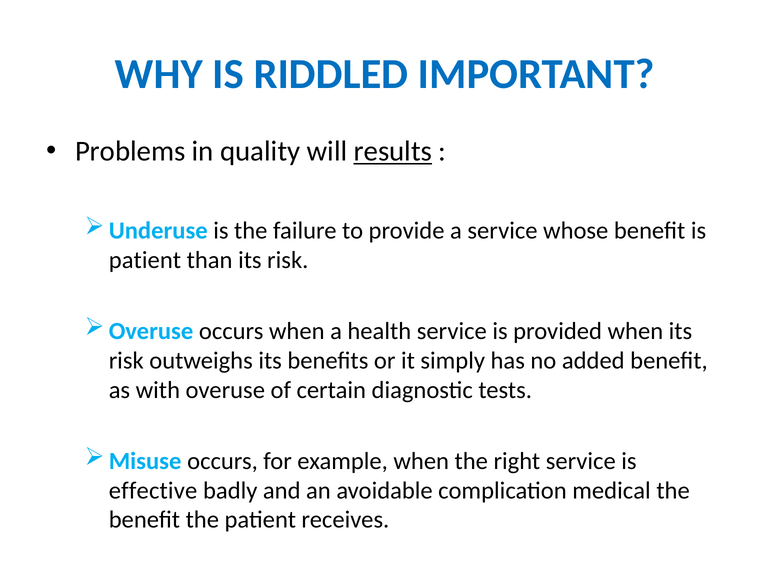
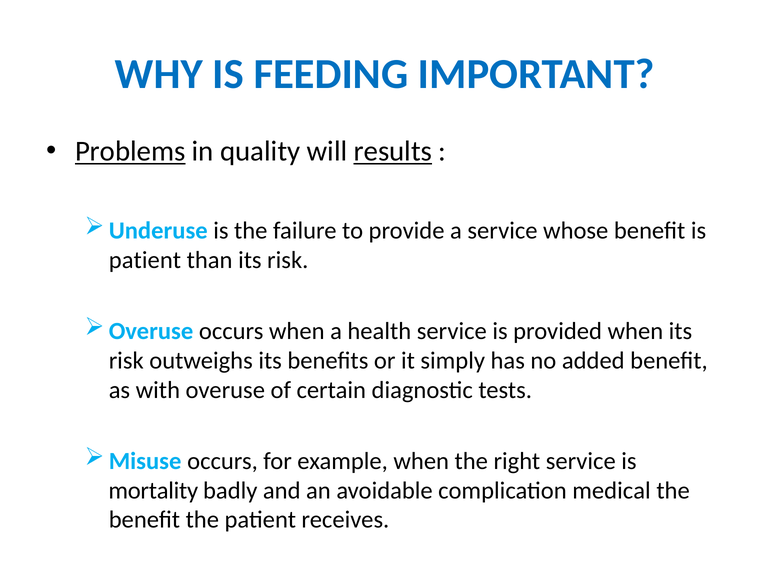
RIDDLED: RIDDLED -> FEEDING
Problems underline: none -> present
effective: effective -> mortality
